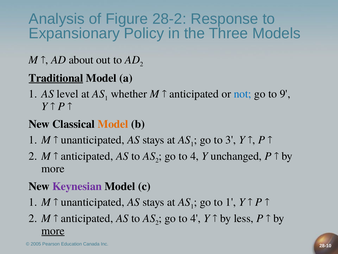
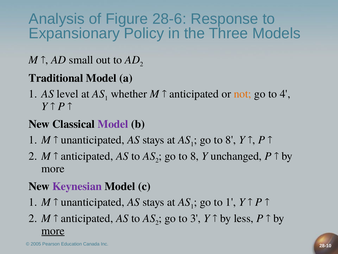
28-2: 28-2 -> 28-6
about: about -> small
Traditional underline: present -> none
not colour: blue -> orange
9: 9 -> 4
Model at (113, 124) colour: orange -> purple
3 at (231, 140): 3 -> 8
4 at (195, 156): 4 -> 8
4 at (196, 218): 4 -> 3
